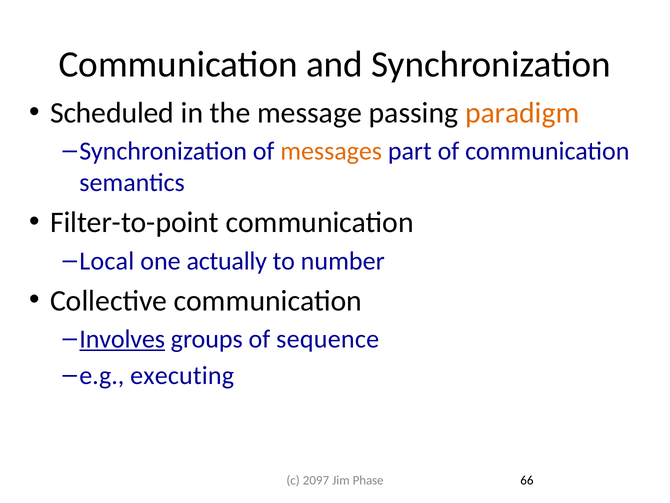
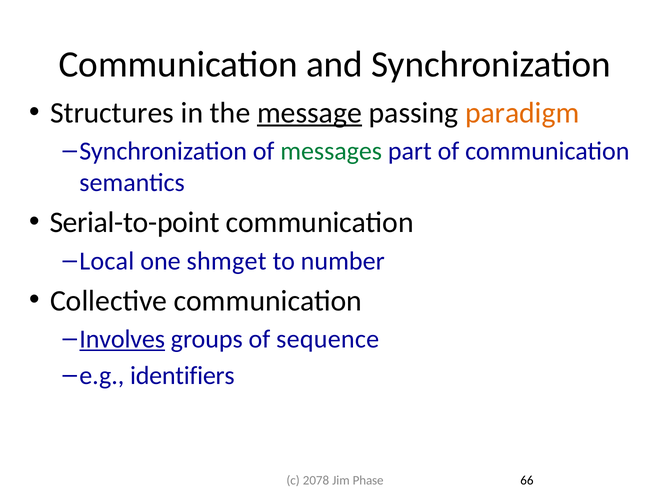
Scheduled: Scheduled -> Structures
message underline: none -> present
messages colour: orange -> green
Filter-to-point: Filter-to-point -> Serial-to-point
actually: actually -> shmget
executing: executing -> identifiers
2097: 2097 -> 2078
